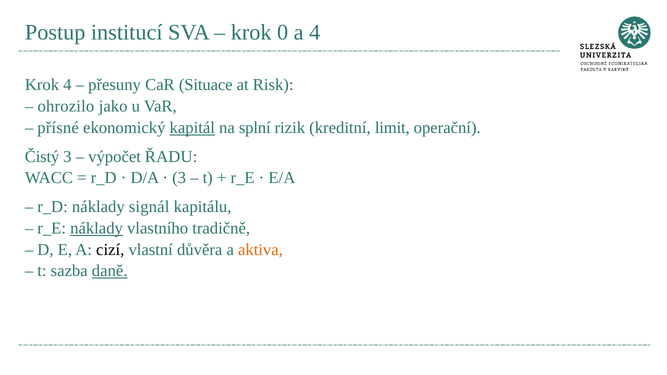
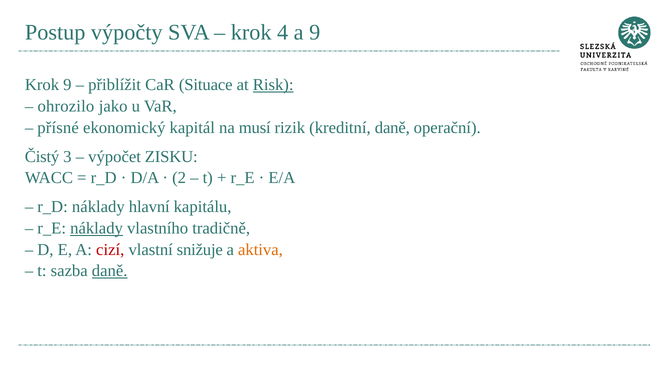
institucí: institucí -> výpočty
0: 0 -> 4
a 4: 4 -> 9
Krok 4: 4 -> 9
přesuny: přesuny -> přiblížit
Risk underline: none -> present
kapitál underline: present -> none
splní: splní -> musí
kreditní limit: limit -> daně
ŘADU: ŘADU -> ZISKU
3 at (179, 178): 3 -> 2
signál: signál -> hlavní
cizí colour: black -> red
důvěra: důvěra -> snižuje
